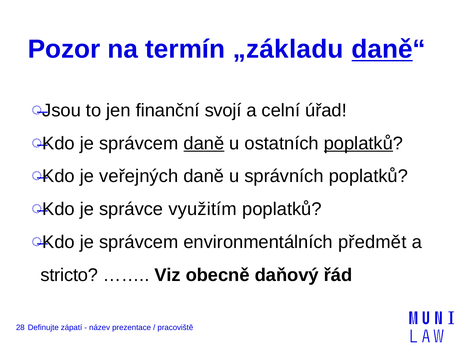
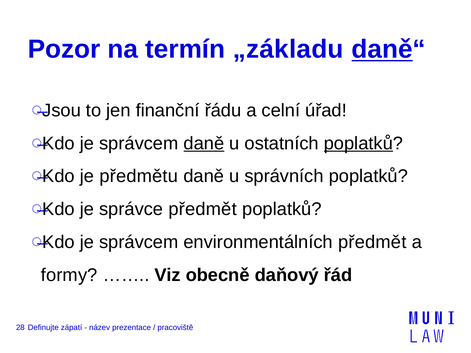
svojí: svojí -> řádu
veřejných: veřejných -> předmětu
správce využitím: využitím -> předmět
stricto: stricto -> formy
